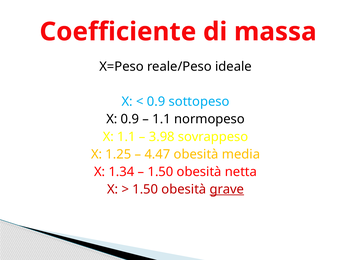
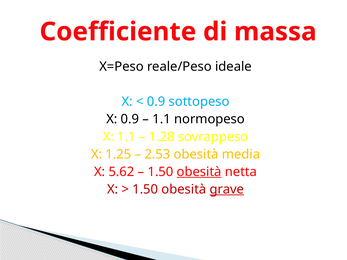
3.98: 3.98 -> 1.28
4.47: 4.47 -> 2.53
1.34: 1.34 -> 5.62
obesità at (199, 172) underline: none -> present
